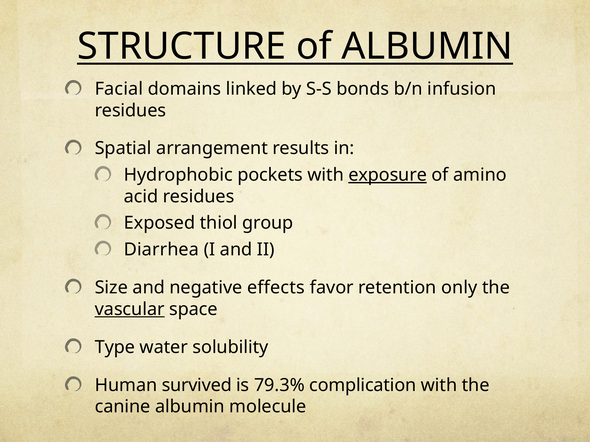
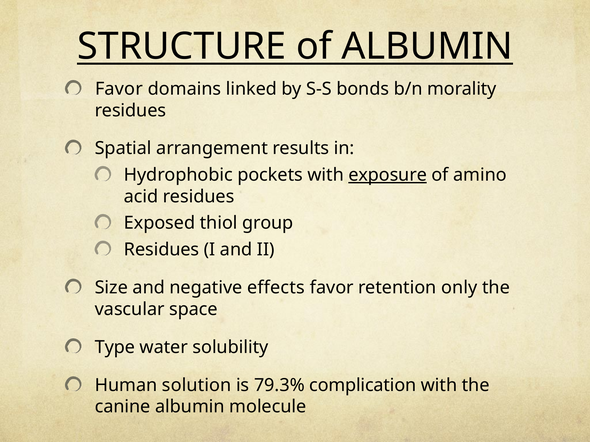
Facial at (119, 89): Facial -> Favor
infusion: infusion -> morality
Diarrhea at (161, 250): Diarrhea -> Residues
vascular underline: present -> none
survived: survived -> solution
